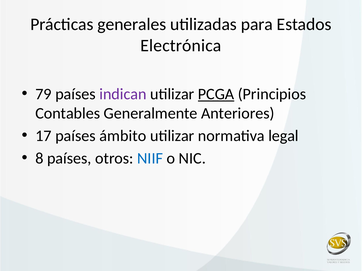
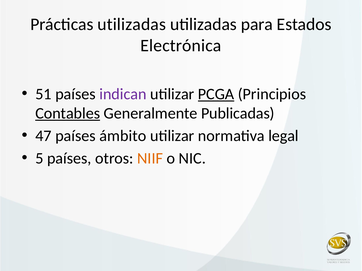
Prácticas generales: generales -> utilizadas
79: 79 -> 51
Contables underline: none -> present
Anteriores: Anteriores -> Publicadas
17: 17 -> 47
8: 8 -> 5
NIIF colour: blue -> orange
